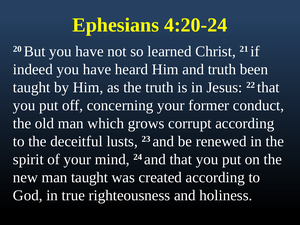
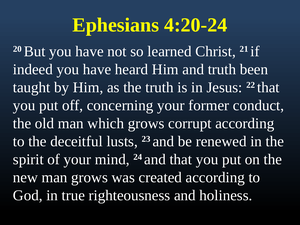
man taught: taught -> grows
